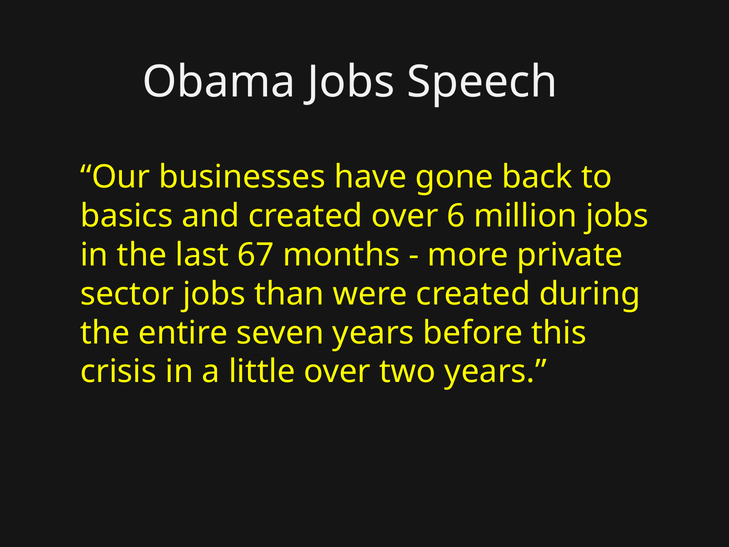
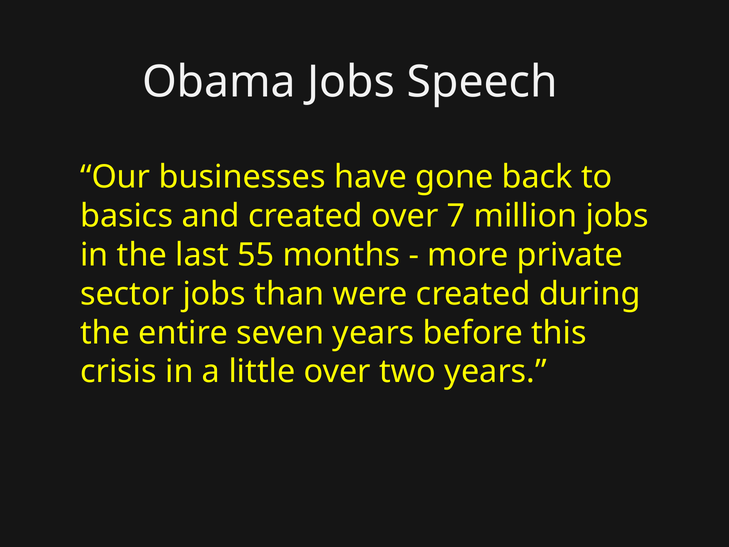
6: 6 -> 7
67: 67 -> 55
